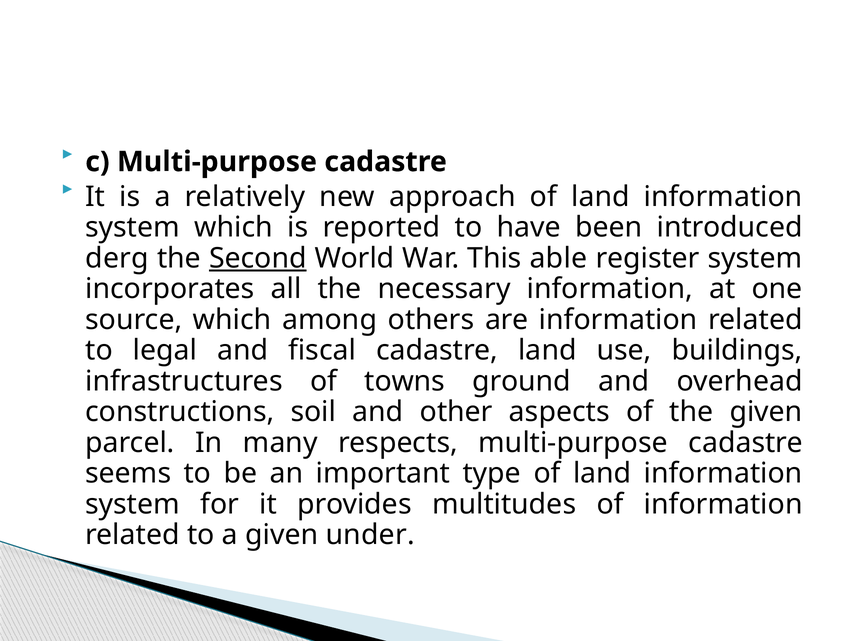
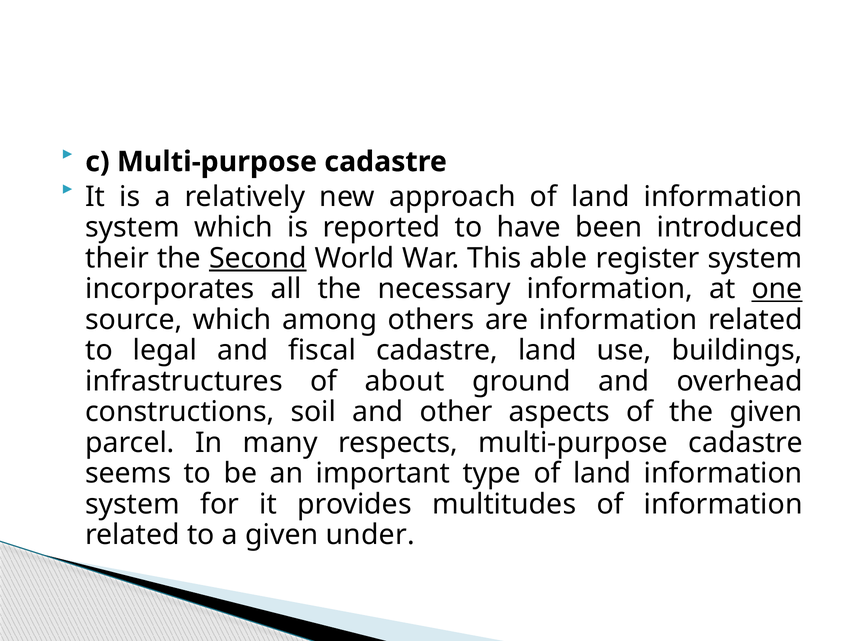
derg: derg -> their
one underline: none -> present
towns: towns -> about
